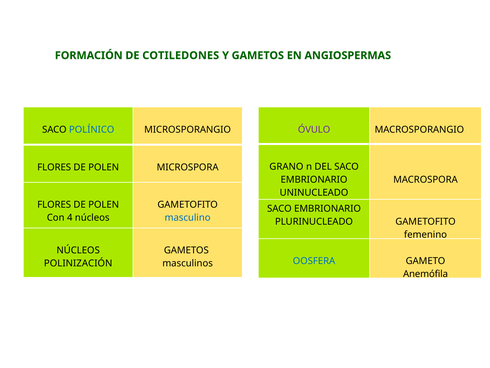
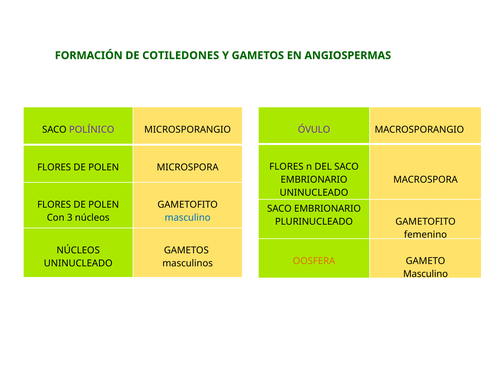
POLÍNICO colour: blue -> purple
GRANO at (286, 166): GRANO -> FLORES
4: 4 -> 3
OOSFERA colour: blue -> orange
POLINIZACIÓN at (78, 263): POLINIZACIÓN -> UNINUCLEADO
Anemófila at (426, 274): Anemófila -> Masculino
